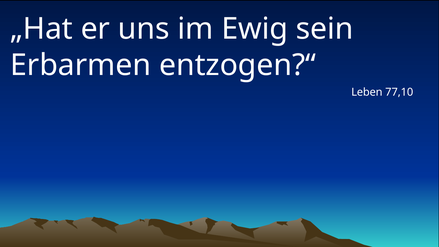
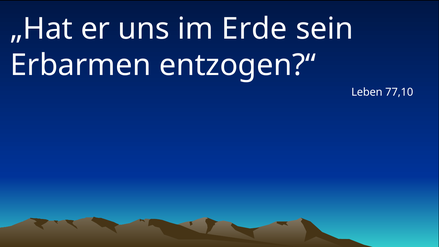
Ewig: Ewig -> Erde
